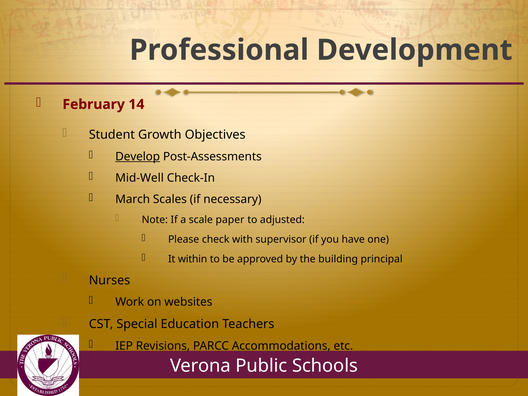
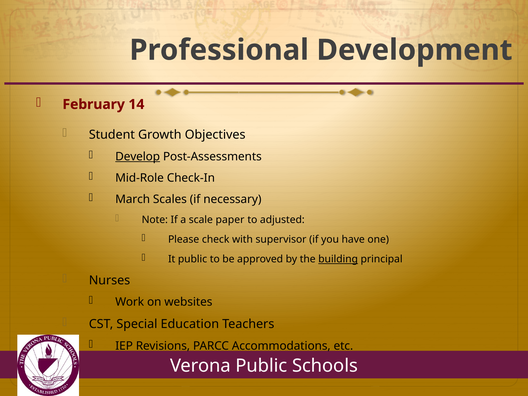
Mid-Well: Mid-Well -> Mid-Role
It within: within -> public
building underline: none -> present
